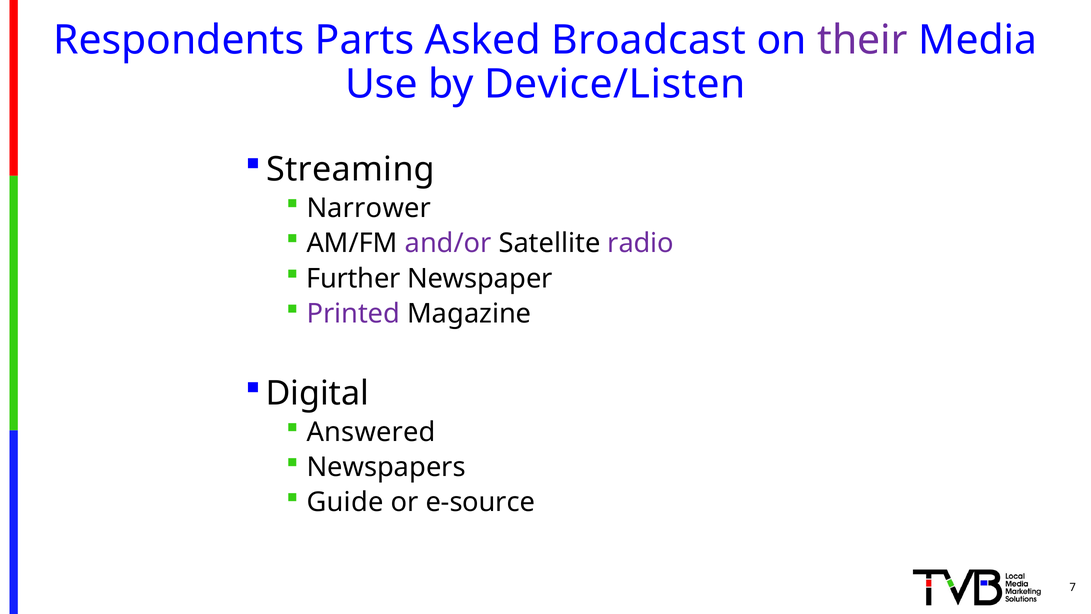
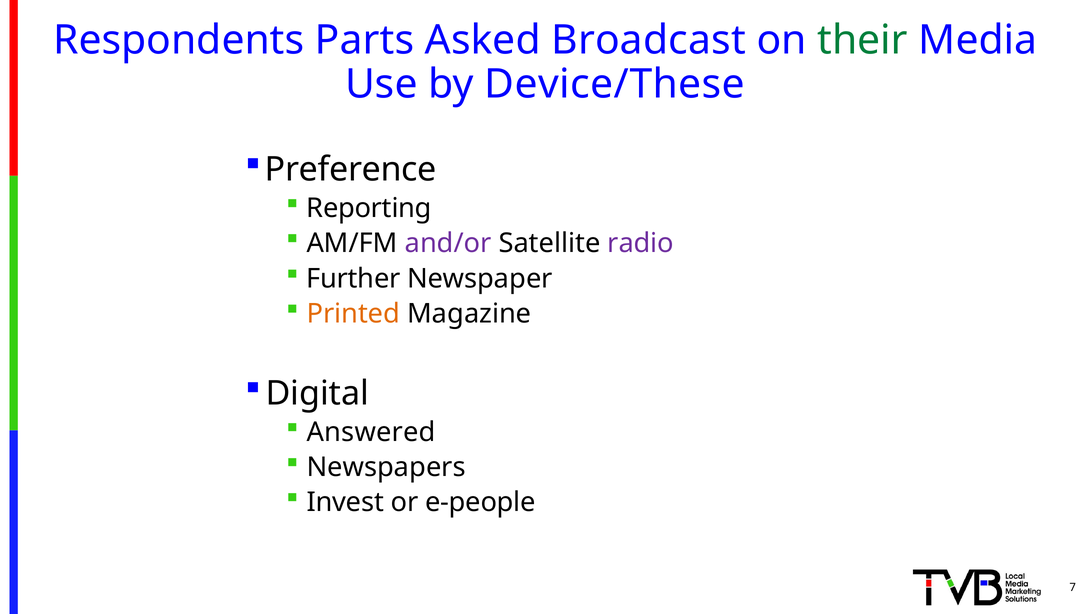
their colour: purple -> green
Device/Listen: Device/Listen -> Device/These
Streaming: Streaming -> Preference
Narrower: Narrower -> Reporting
Printed colour: purple -> orange
Guide: Guide -> Invest
e-source: e-source -> e-people
